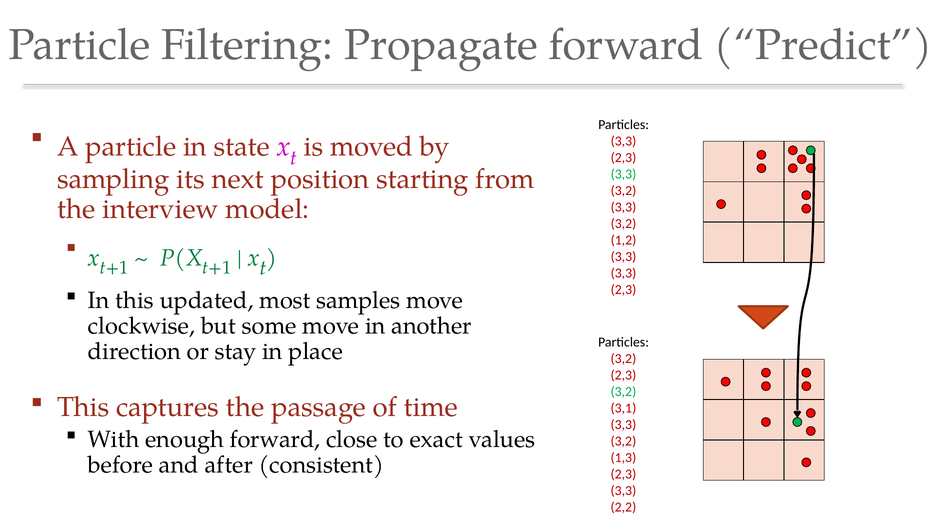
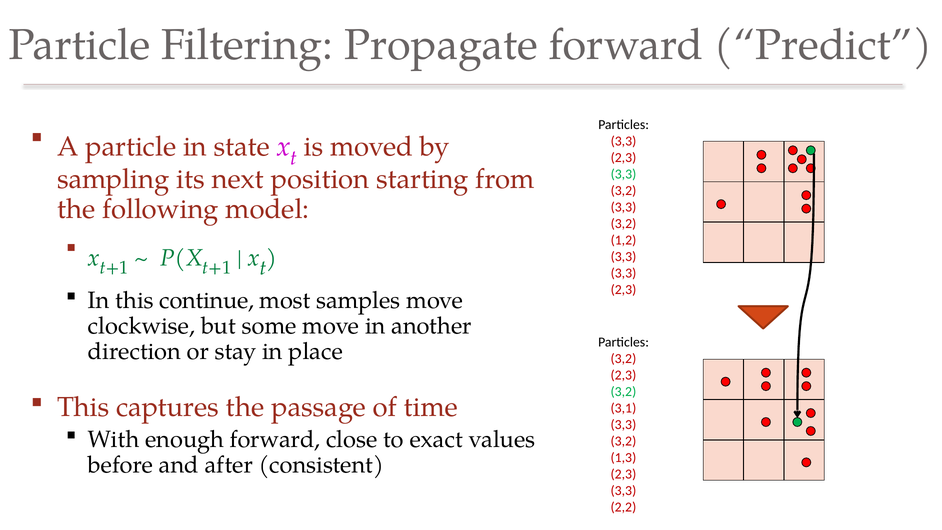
interview: interview -> following
updated: updated -> continue
